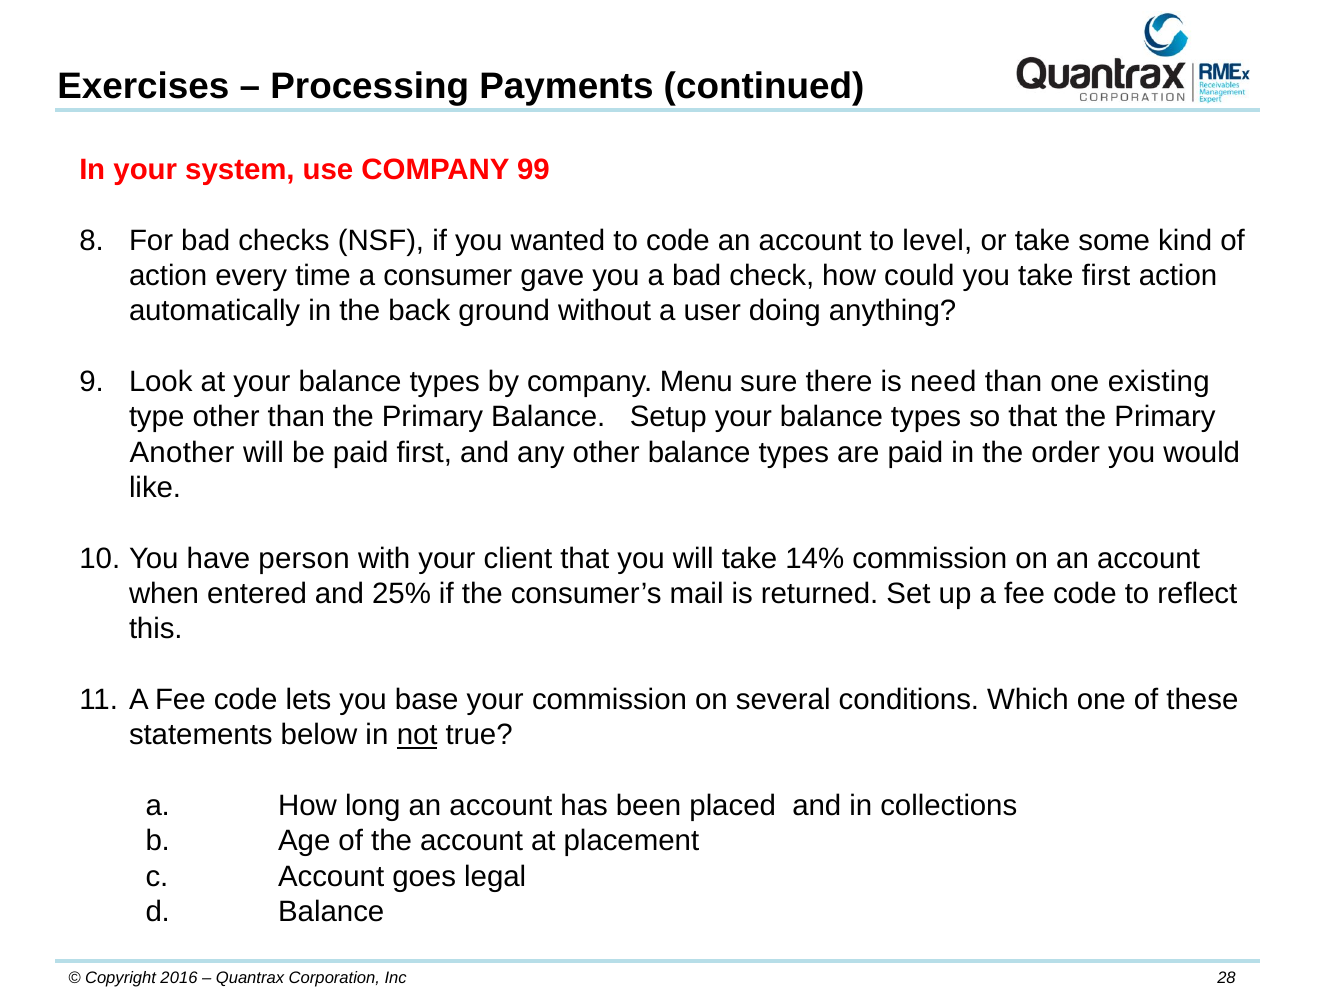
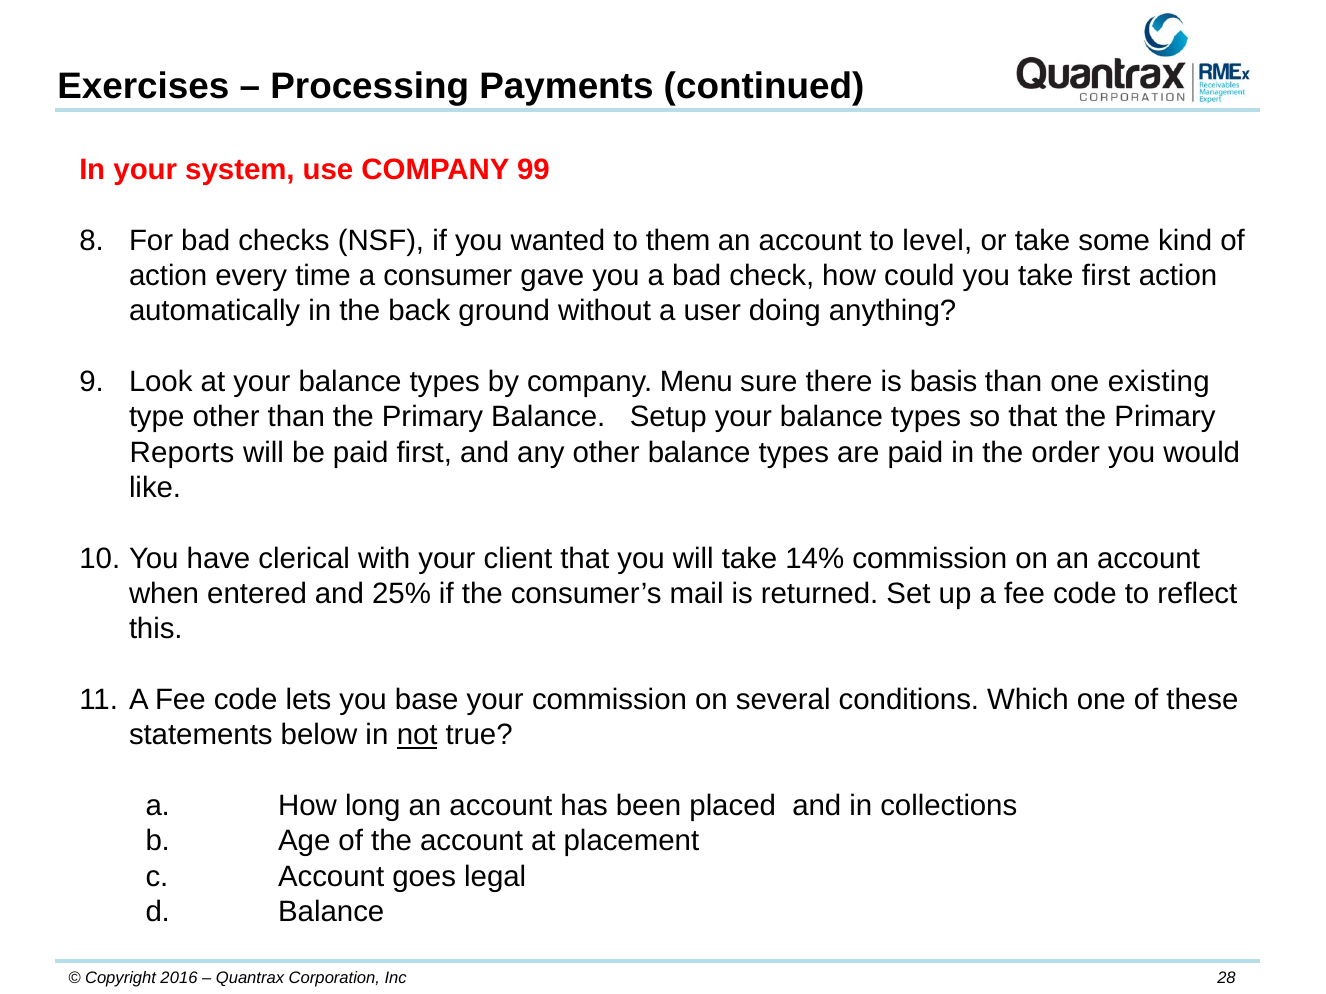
to code: code -> them
need: need -> basis
Another: Another -> Reports
person: person -> clerical
